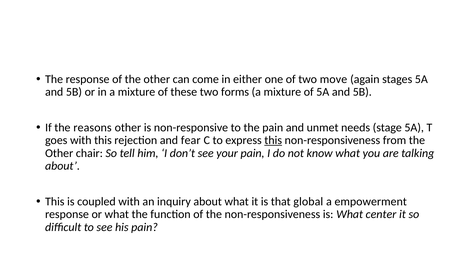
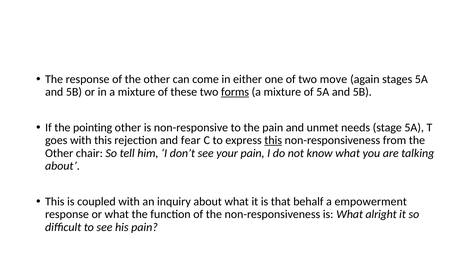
forms underline: none -> present
reasons: reasons -> pointing
global: global -> behalf
center: center -> alright
